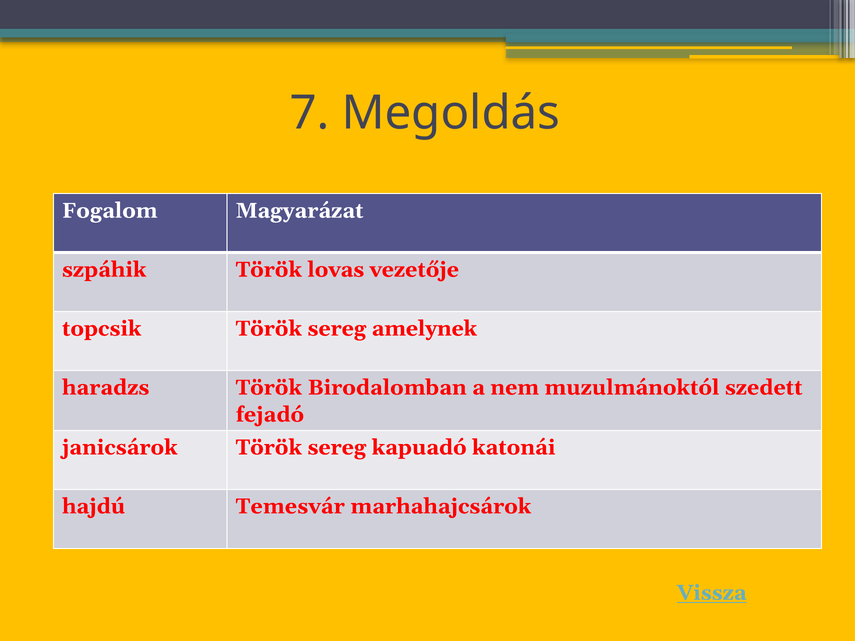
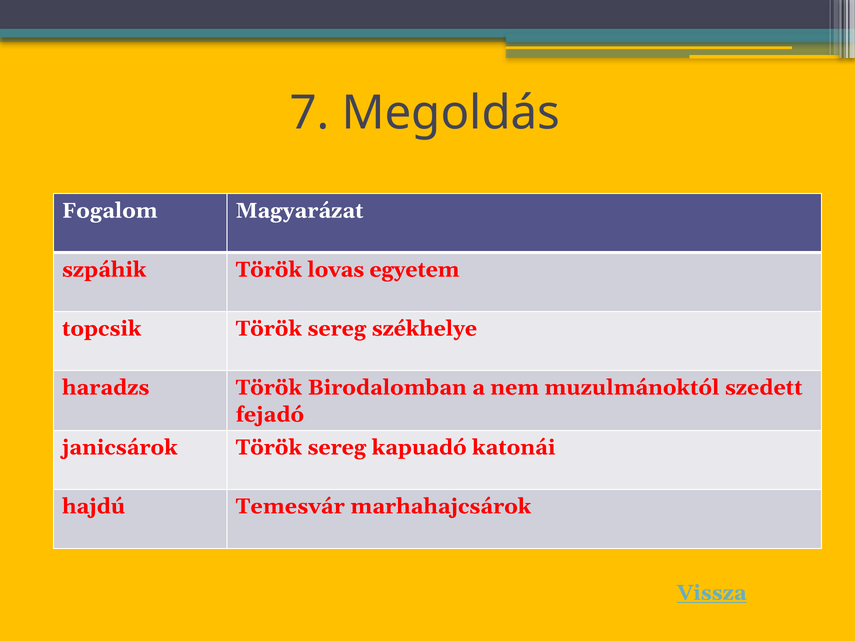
vezetője: vezetője -> egyetem
amelynek: amelynek -> székhelye
